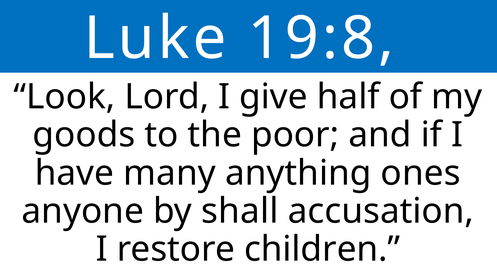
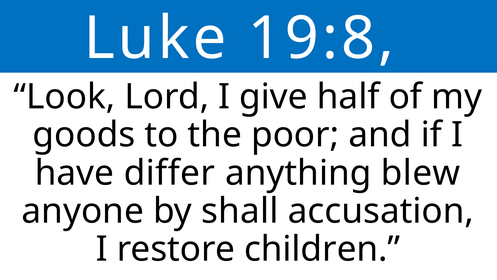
many: many -> differ
ones: ones -> blew
